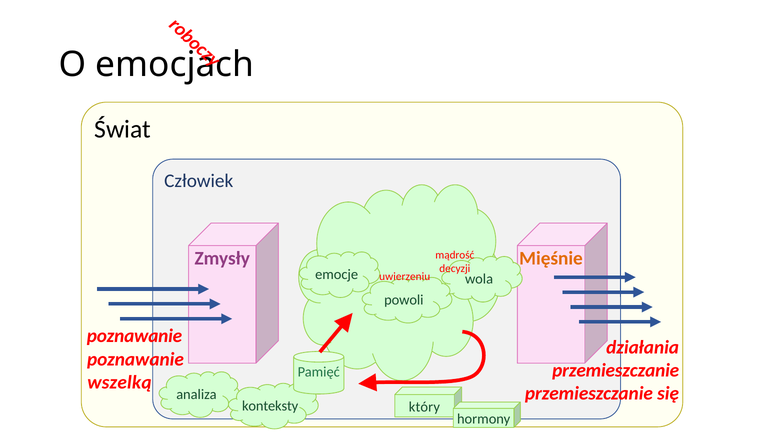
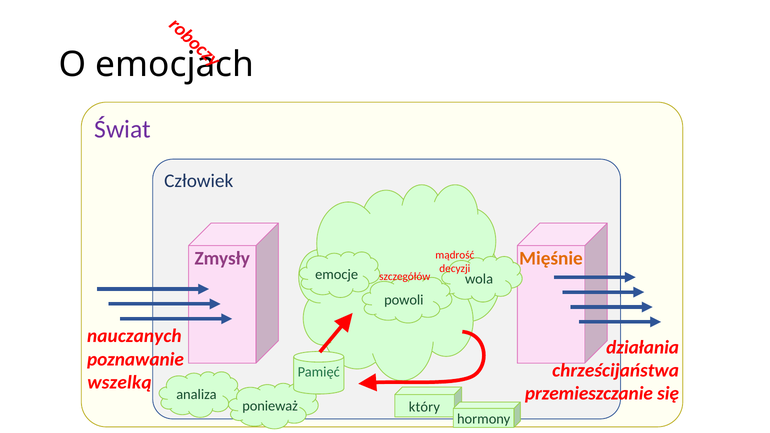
Świat colour: black -> purple
uwierzeniu: uwierzeniu -> szczegółów
poznawanie at (134, 336): poznawanie -> nauczanych
przemieszczanie at (616, 371): przemieszczanie -> chrześcijaństwa
konteksty: konteksty -> ponieważ
